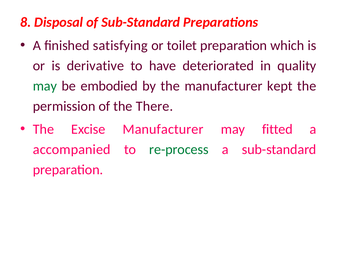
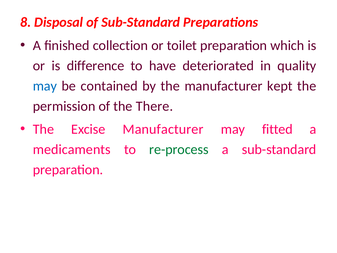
satisfying: satisfying -> collection
derivative: derivative -> difference
may at (45, 86) colour: green -> blue
embodied: embodied -> contained
accompanied: accompanied -> medicaments
